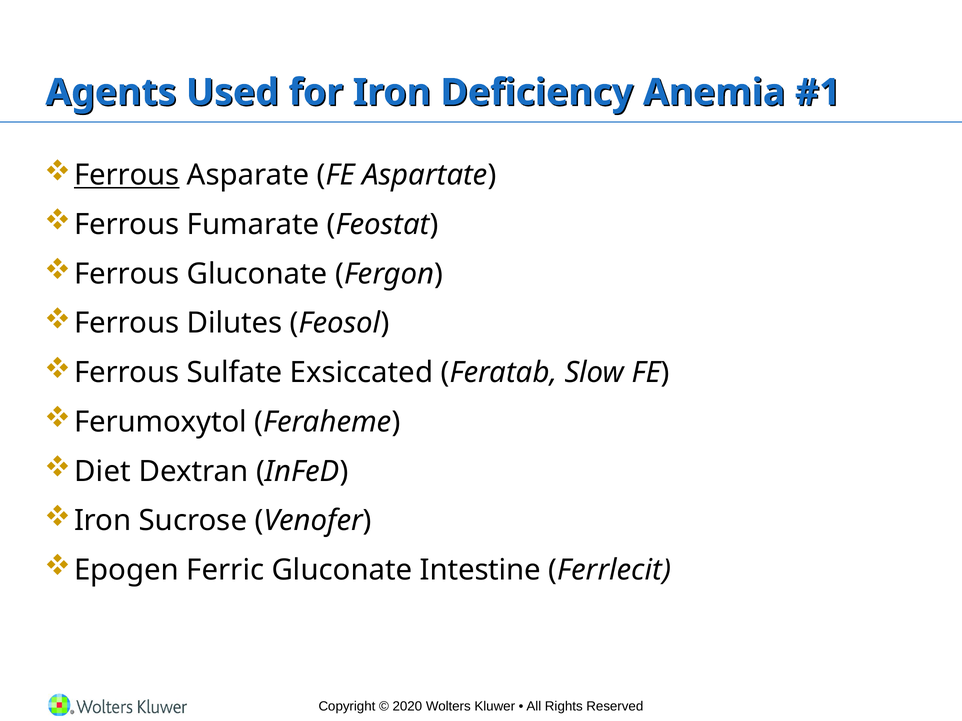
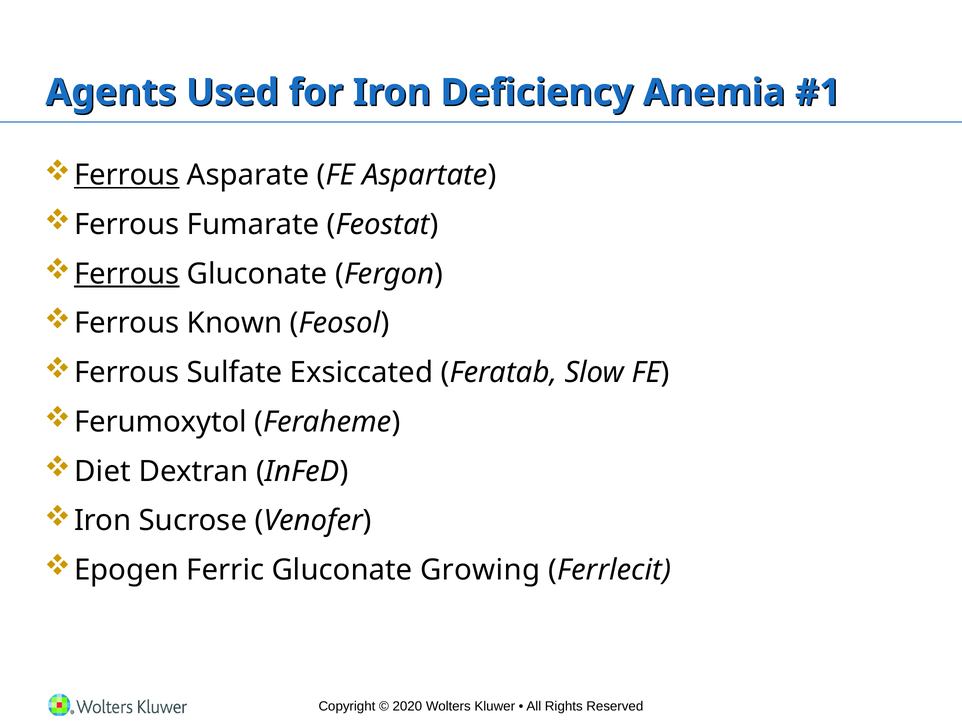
Ferrous at (127, 274) underline: none -> present
Dilutes: Dilutes -> Known
Intestine: Intestine -> Growing
